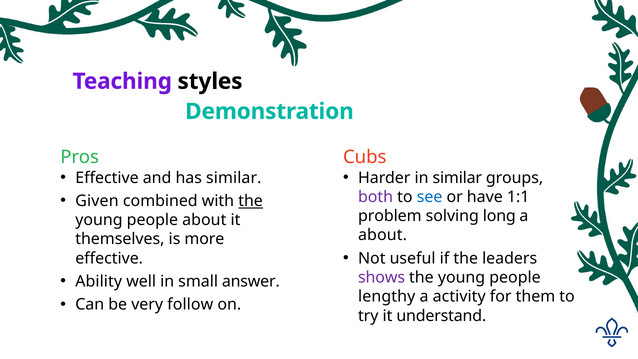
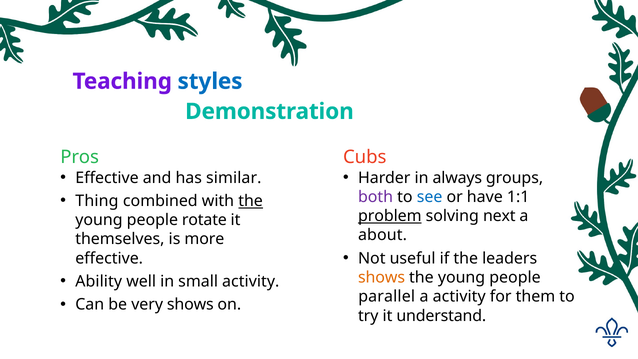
styles colour: black -> blue
in similar: similar -> always
Given: Given -> Thing
problem underline: none -> present
long: long -> next
people about: about -> rotate
shows at (382, 277) colour: purple -> orange
small answer: answer -> activity
lengthy: lengthy -> parallel
very follow: follow -> shows
